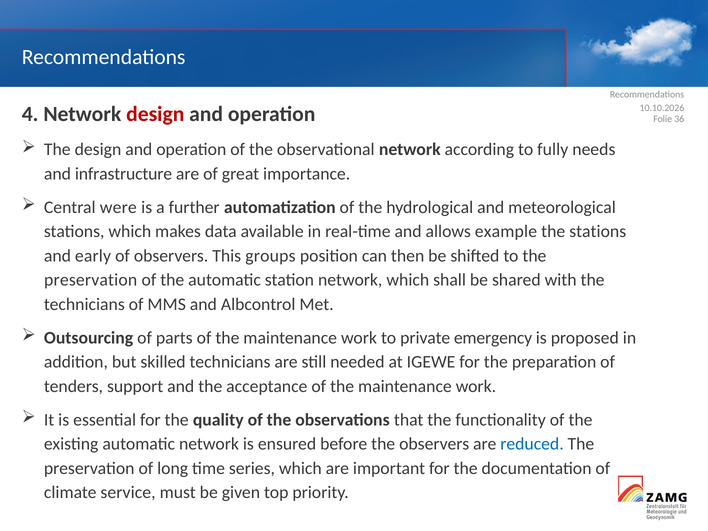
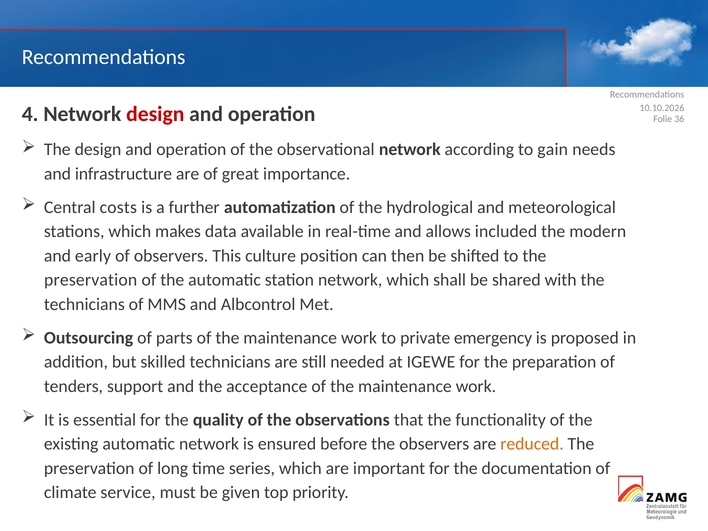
fully: fully -> gain
were: were -> costs
example: example -> included
the stations: stations -> modern
groups: groups -> culture
reduced colour: blue -> orange
